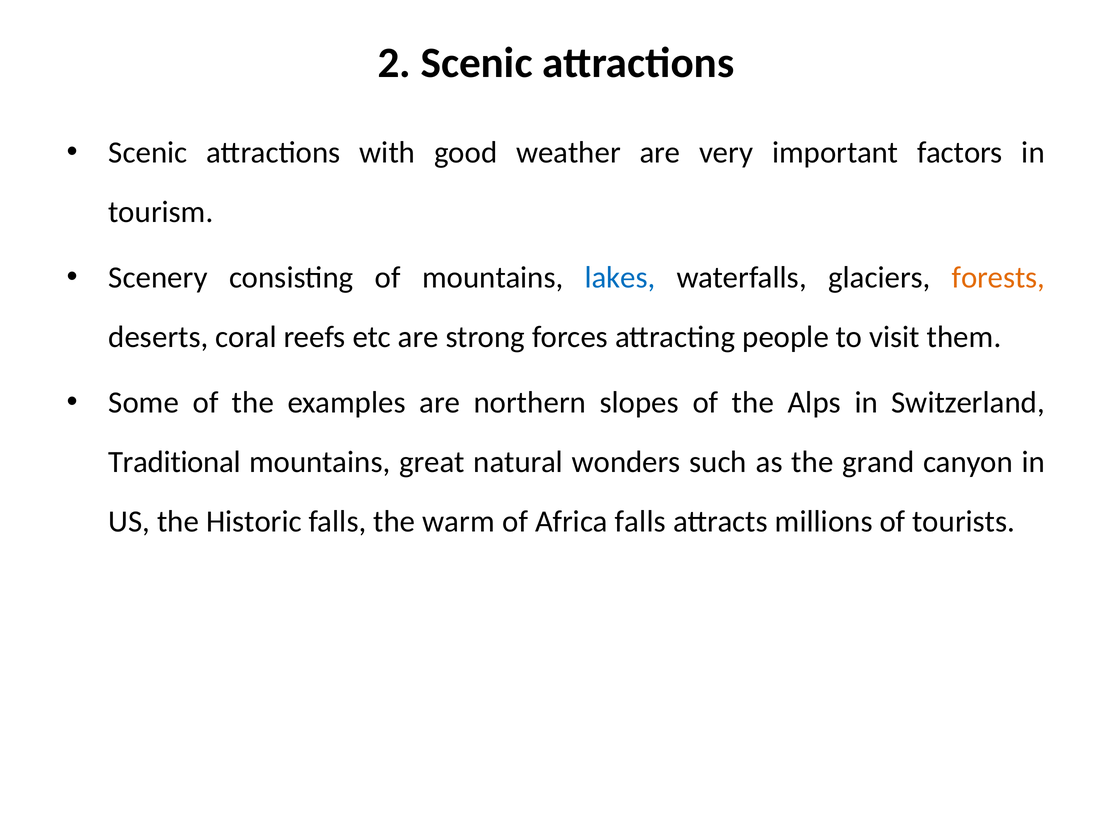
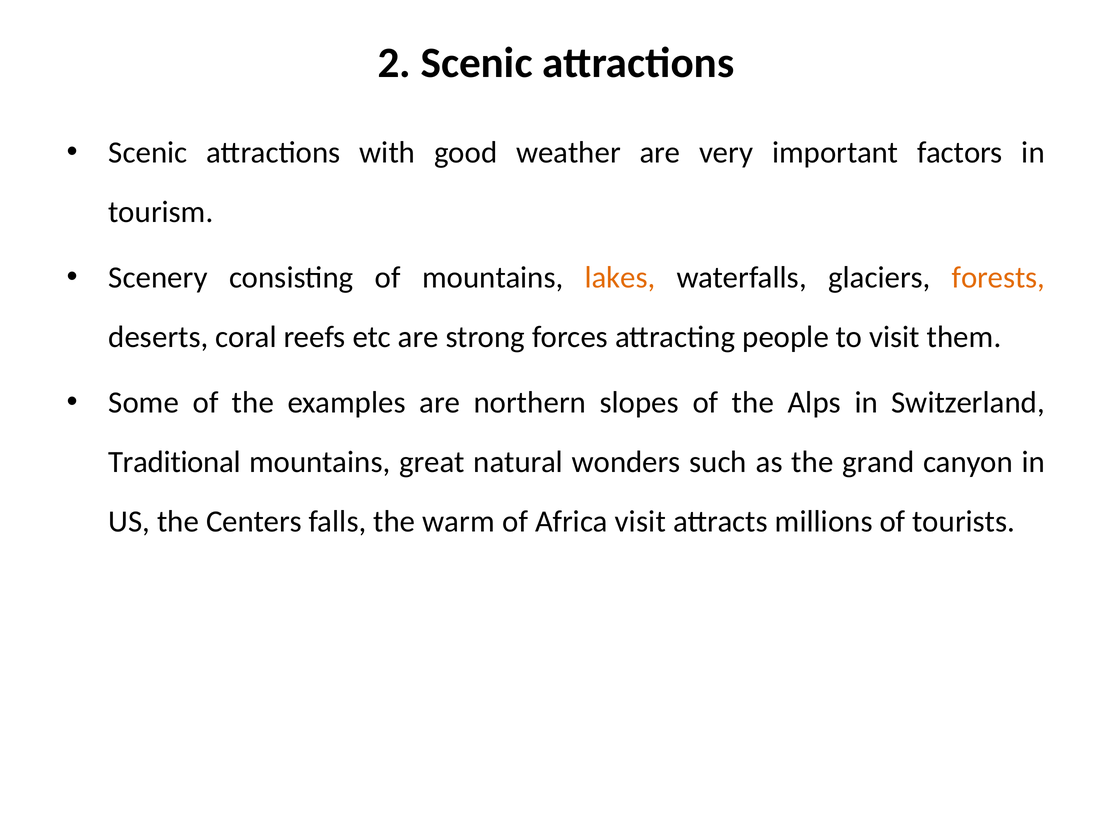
lakes colour: blue -> orange
Historic: Historic -> Centers
Africa falls: falls -> visit
